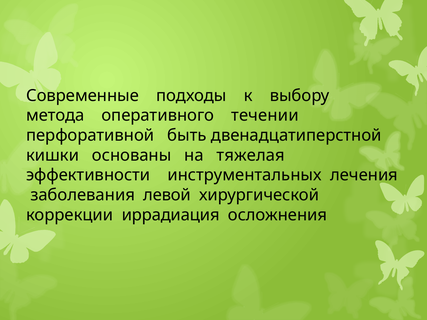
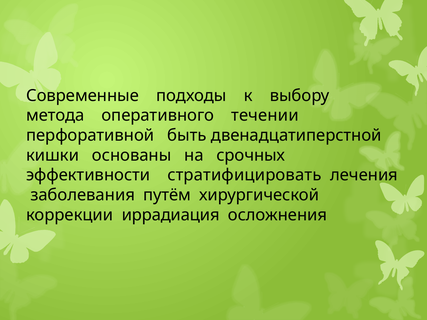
тяжелая: тяжелая -> срочных
инструментальных: инструментальных -> стратифицировать
левой: левой -> путём
